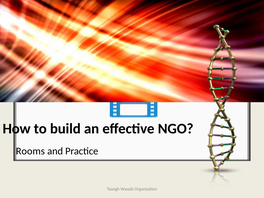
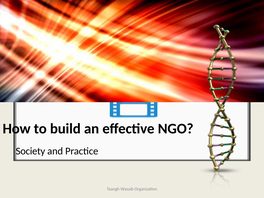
Rooms: Rooms -> Society
